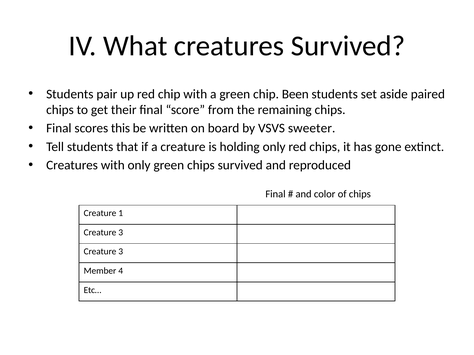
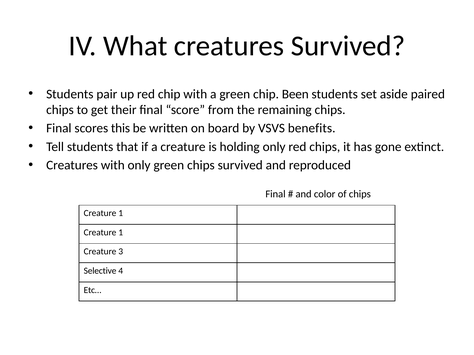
sweeter: sweeter -> benefits
3 at (121, 233): 3 -> 1
Member: Member -> Selective
